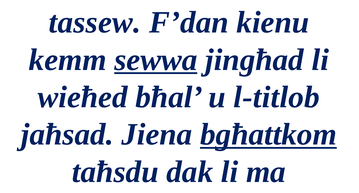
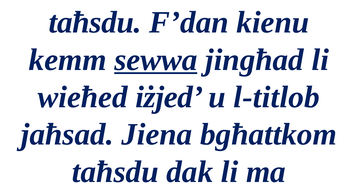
tassew at (95, 22): tassew -> taħsdu
bħal: bħal -> iżjed
bgħattkom underline: present -> none
